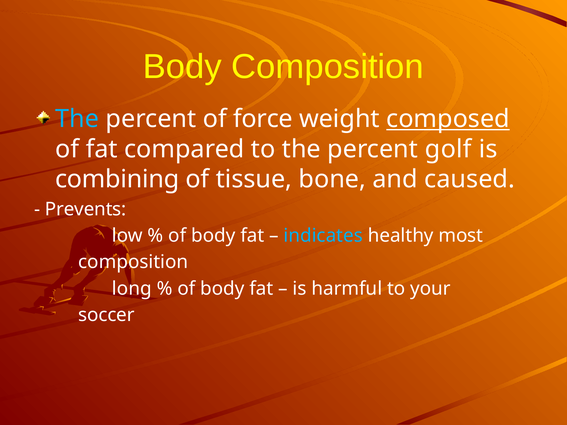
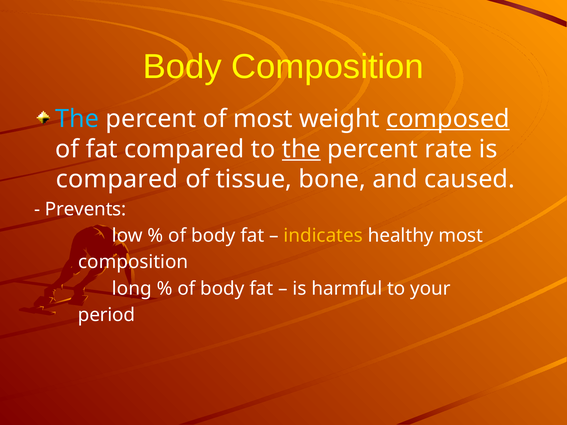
of force: force -> most
the at (301, 149) underline: none -> present
golf: golf -> rate
combining at (117, 179): combining -> compared
indicates colour: light blue -> yellow
soccer: soccer -> period
